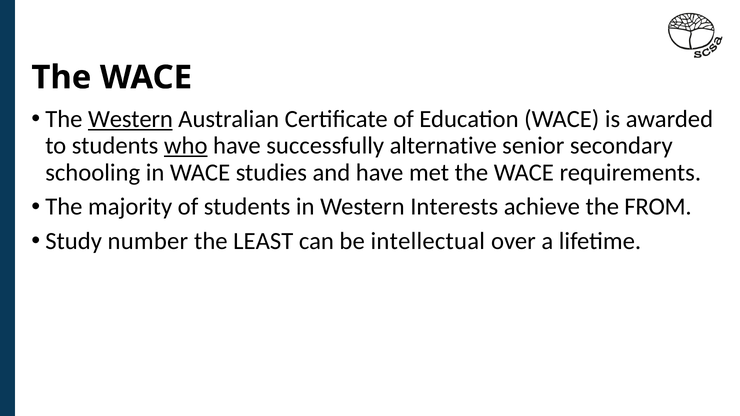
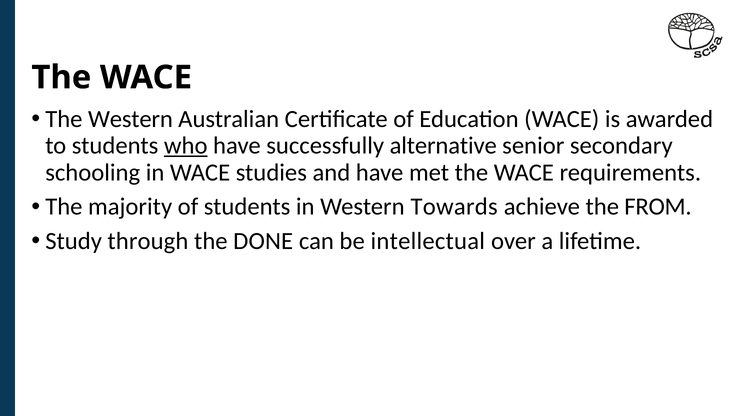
Western at (130, 119) underline: present -> none
Interests: Interests -> Towards
number: number -> through
LEAST: LEAST -> DONE
